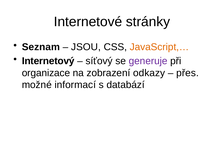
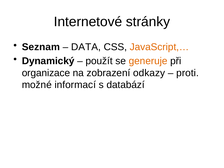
JSOU: JSOU -> DATA
Internetový: Internetový -> Dynamický
síťový: síťový -> použít
generuje colour: purple -> orange
přes: přes -> proti
